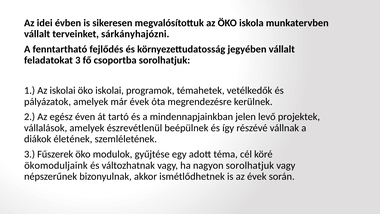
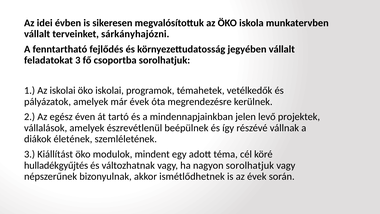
Fűszerek: Fűszerek -> Kiállítást
gyűjtése: gyűjtése -> mindent
ökomoduljaink: ökomoduljaink -> hulladékgyűjtés
